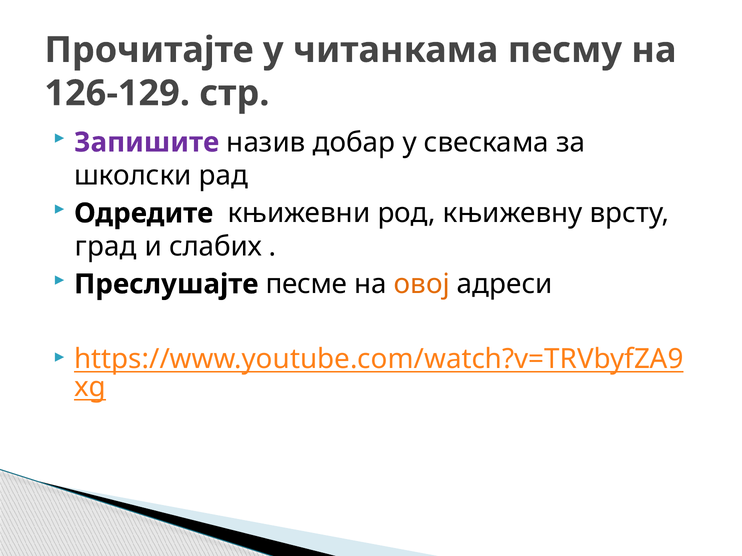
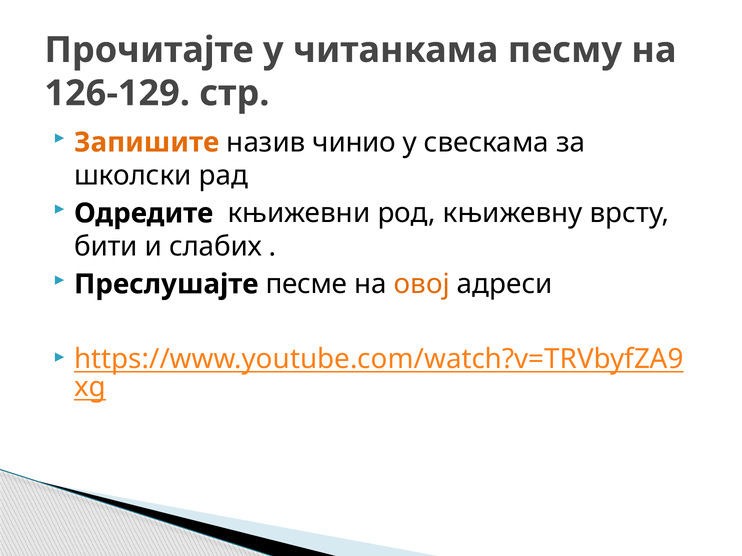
Запишите colour: purple -> orange
добар: добар -> чинио
град: град -> бити
